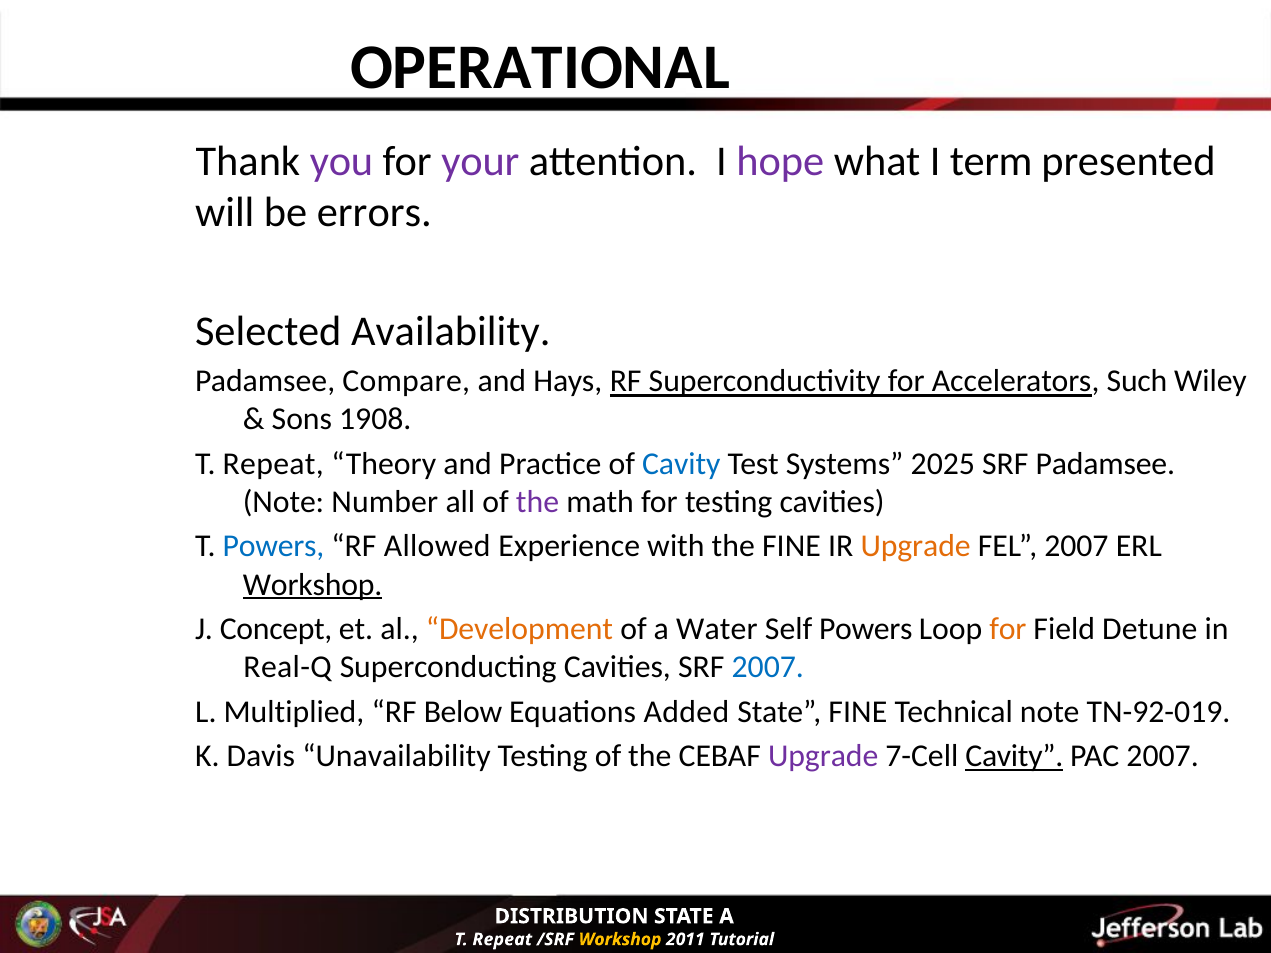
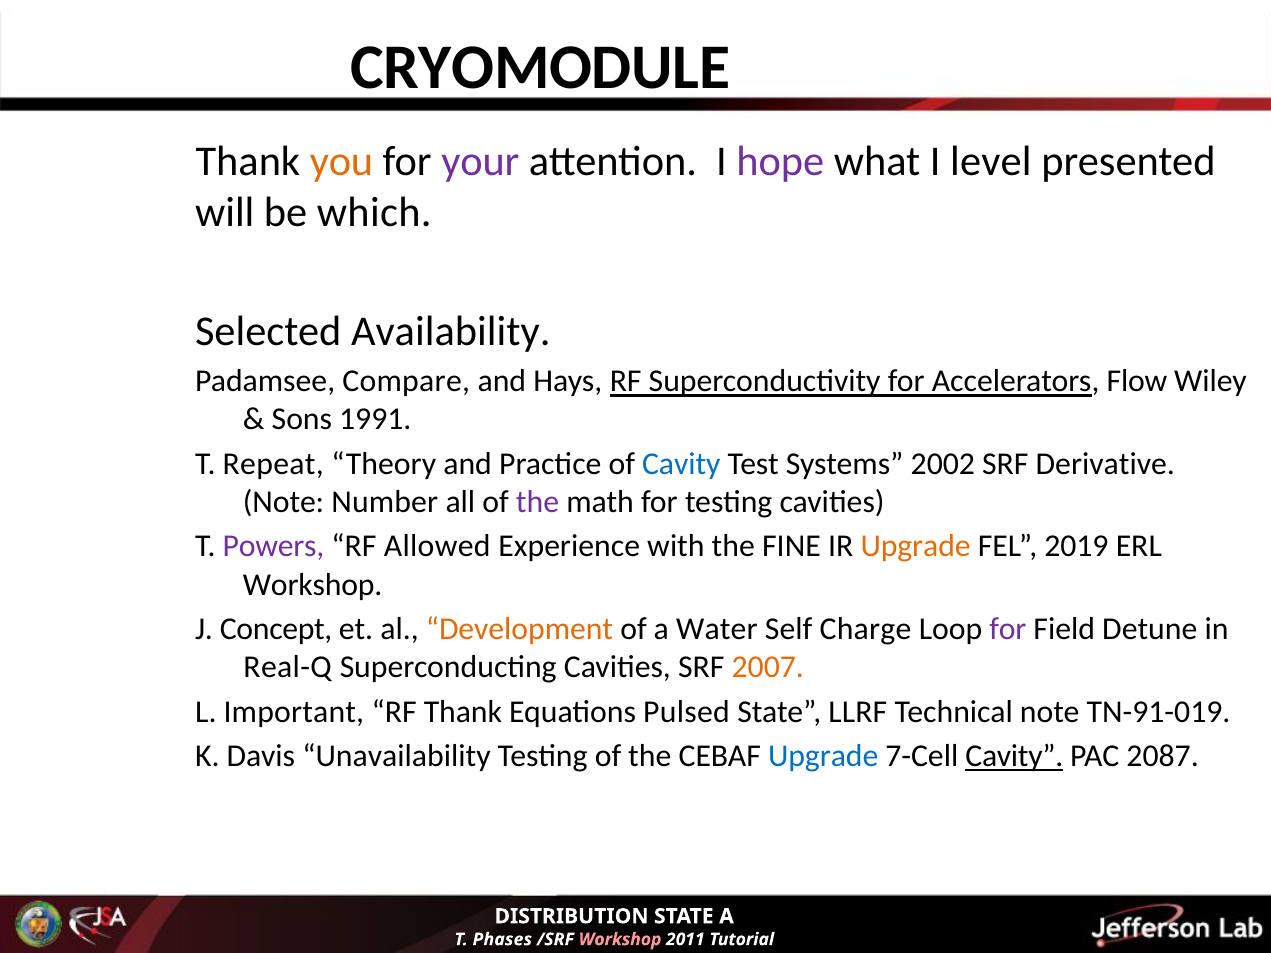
OPERATIONAL: OPERATIONAL -> CRYOMODULE
you colour: purple -> orange
term: term -> level
errors: errors -> which
Such: Such -> Flow
1908: 1908 -> 1991
2025: 2025 -> 2002
SRF Padamsee: Padamsee -> Derivative
Powers at (273, 547) colour: blue -> purple
FEL 2007: 2007 -> 2019
Workshop at (313, 585) underline: present -> none
Self Powers: Powers -> Charge
for at (1008, 629) colour: orange -> purple
2007 at (768, 667) colour: blue -> orange
Multiplied: Multiplied -> Important
RF Below: Below -> Thank
Added: Added -> Pulsed
State FINE: FINE -> LLRF
TN-92-019: TN-92-019 -> TN-91-019
Upgrade at (823, 756) colour: purple -> blue
PAC 2007: 2007 -> 2087
Repeat at (502, 940): Repeat -> Phases
Workshop at (620, 940) colour: yellow -> pink
